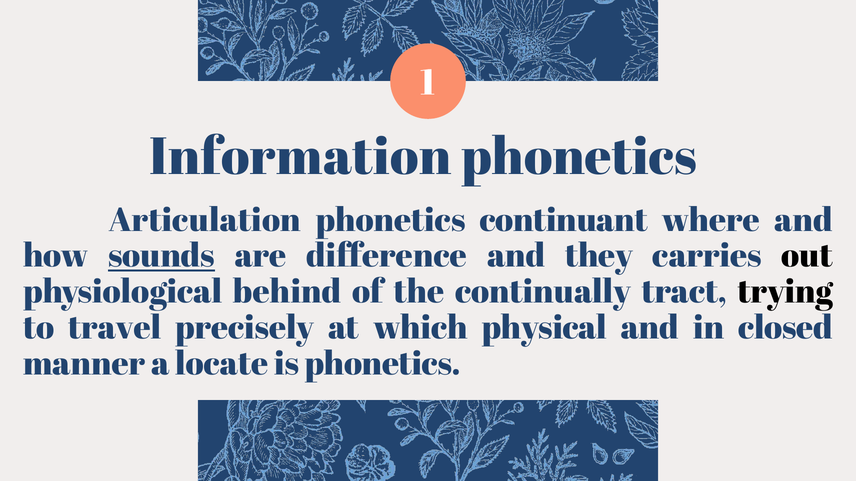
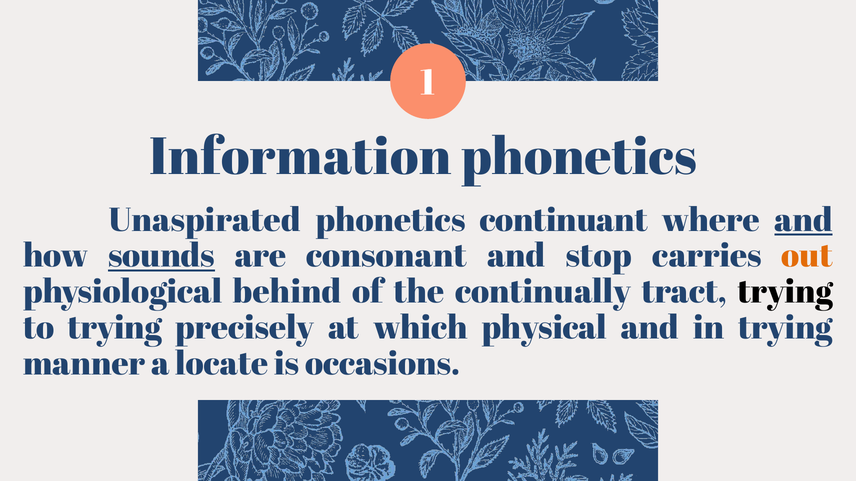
Articulation: Articulation -> Unaspirated
and at (804, 220) underline: none -> present
difference: difference -> consonant
they: they -> stop
out colour: black -> orange
to travel: travel -> trying
in closed: closed -> trying
is phonetics: phonetics -> occasions
